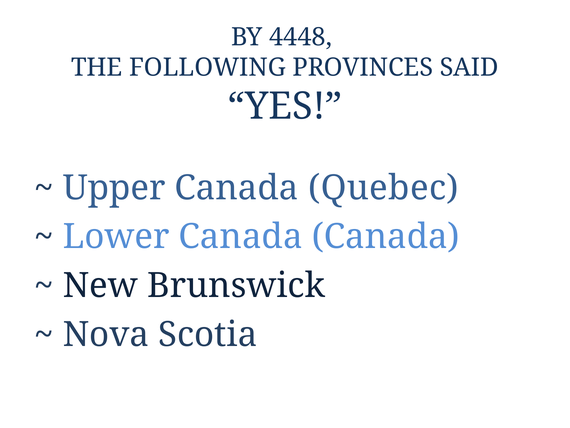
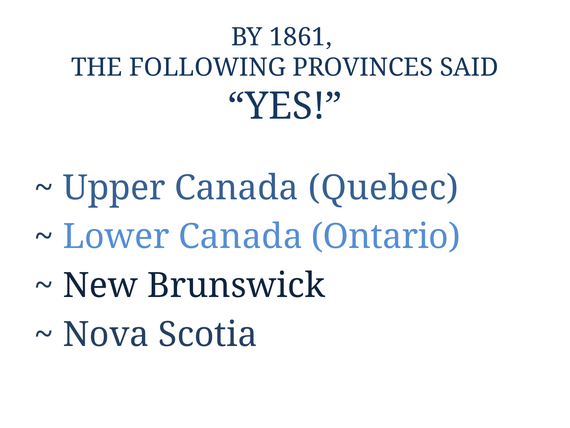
4448: 4448 -> 1861
Canada Canada: Canada -> Ontario
